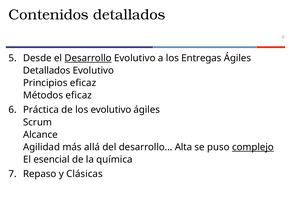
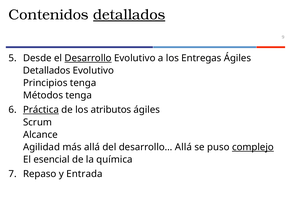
detallados at (129, 15) underline: none -> present
Principios eficaz: eficaz -> tenga
Métodos eficaz: eficaz -> tenga
Práctica underline: none -> present
los evolutivo: evolutivo -> atributos
desarrollo… Alta: Alta -> Allá
Clásicas: Clásicas -> Entrada
